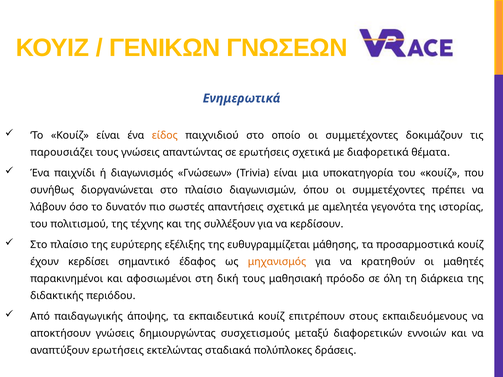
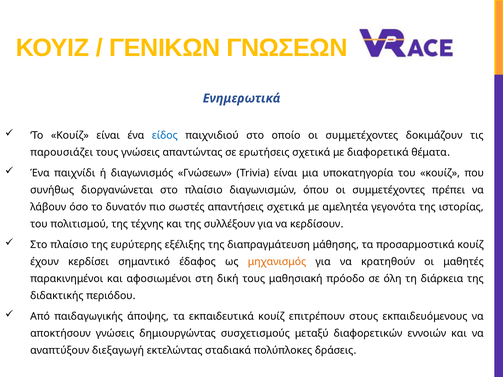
είδος colour: orange -> blue
ευθυγραμμίζεται: ευθυγραμμίζεται -> διαπραγμάτευση
αναπτύξουν ερωτήσεις: ερωτήσεις -> διεξαγωγή
